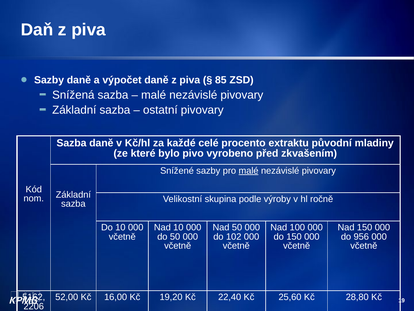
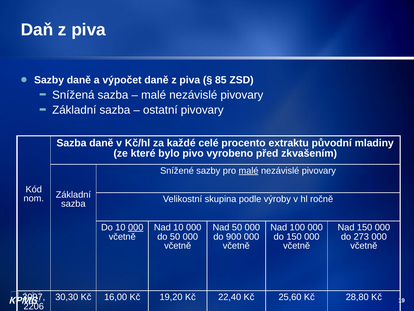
000 at (136, 227) underline: none -> present
102: 102 -> 900
956: 956 -> 273
5162: 5162 -> 3097
52,00: 52,00 -> 30,30
